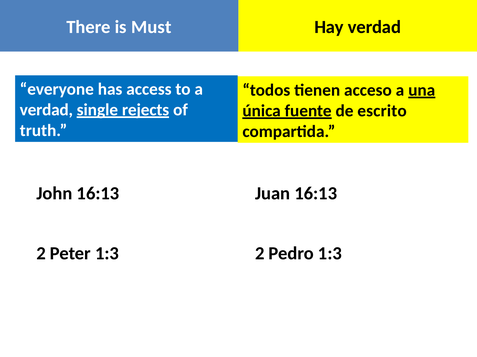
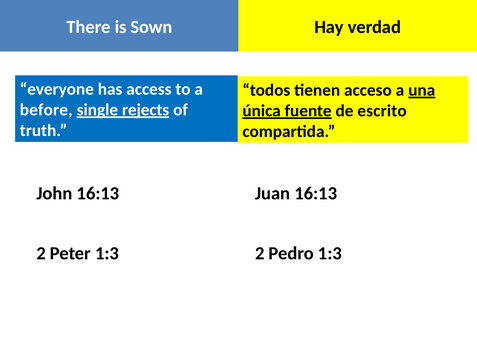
Must: Must -> Sown
verdad at (46, 110): verdad -> before
